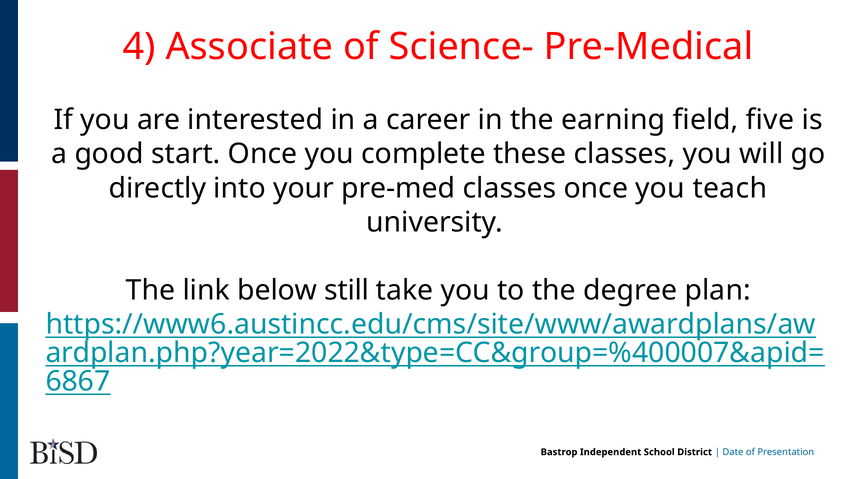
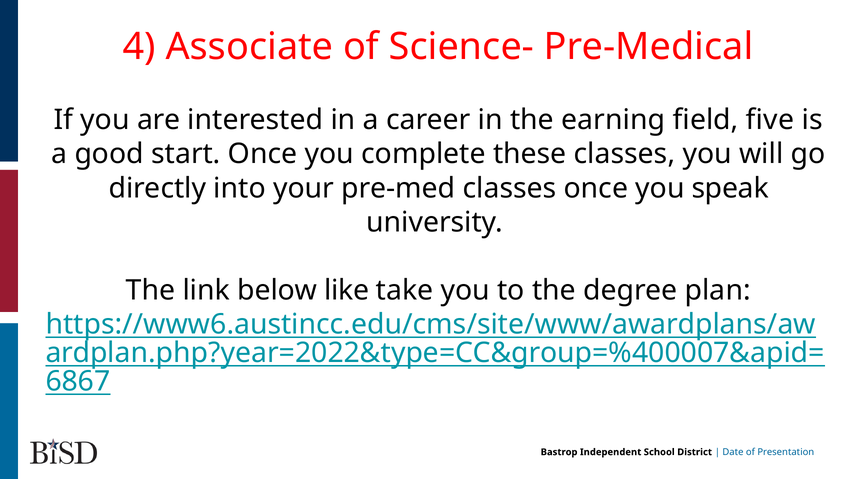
teach: teach -> speak
still: still -> like
